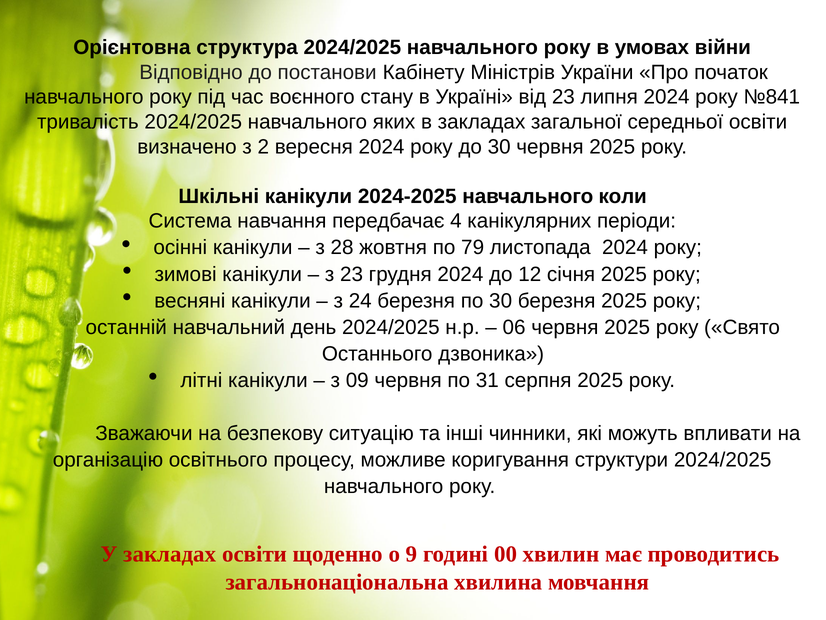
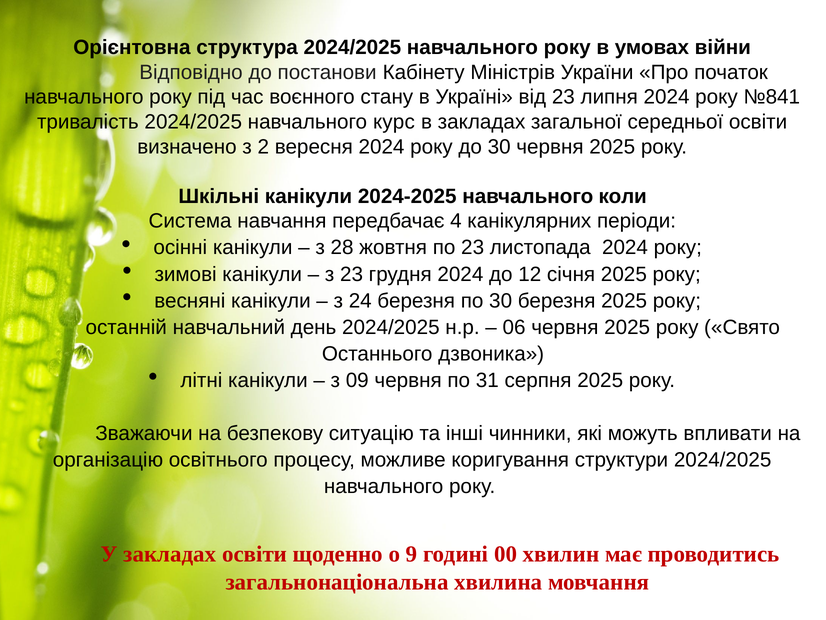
яких: яких -> курс
по 79: 79 -> 23
